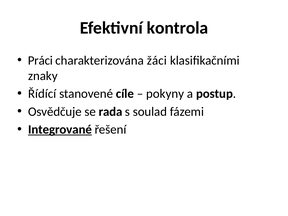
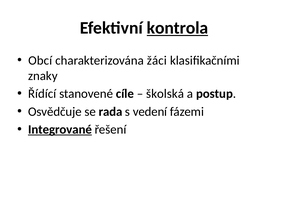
kontrola underline: none -> present
Práci: Práci -> Obcí
pokyny: pokyny -> školská
soulad: soulad -> vedení
